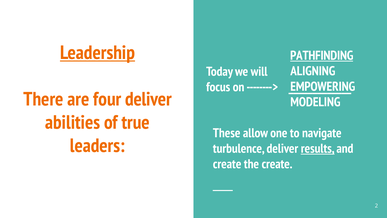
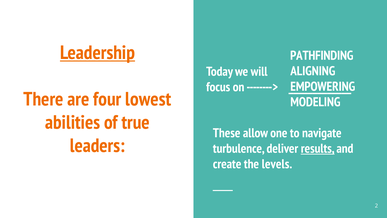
PATHFINDING underline: present -> none
four deliver: deliver -> lowest
the create: create -> levels
